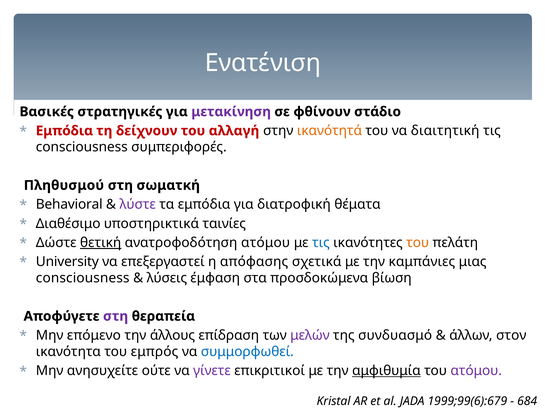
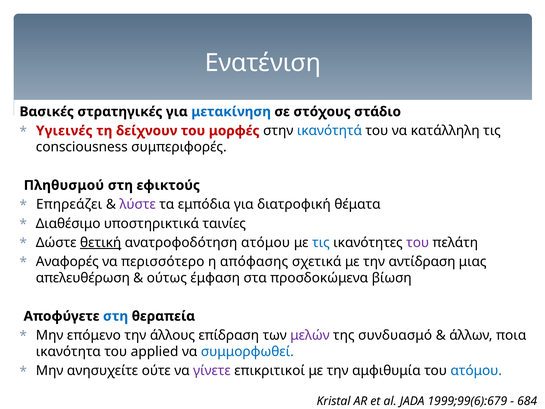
μετακίνηση colour: purple -> blue
φθίνουν: φθίνουν -> στόχους
Εμπόδια at (64, 131): Εμπόδια -> Υγιεινές
αλλαγή: αλλαγή -> μορφές
ικανότητά colour: orange -> blue
διαιτητική: διαιτητική -> κατάλληλη
σωματκή: σωματκή -> εφικτούς
Behavioral: Behavioral -> Επηρεάζει
του at (418, 242) colour: orange -> purple
University: University -> Αναφορές
επεξεργαστεί: επεξεργαστεί -> περισσότερο
καμπάνιες: καμπάνιες -> αντίδραση
consciousness at (83, 278): consciousness -> απελευθέρωση
λύσεις: λύσεις -> ούτως
στη at (116, 316) colour: purple -> blue
στον: στον -> ποια
εμπρός: εμπρός -> applied
αμφιθυμία underline: present -> none
ατόμου at (476, 371) colour: purple -> blue
